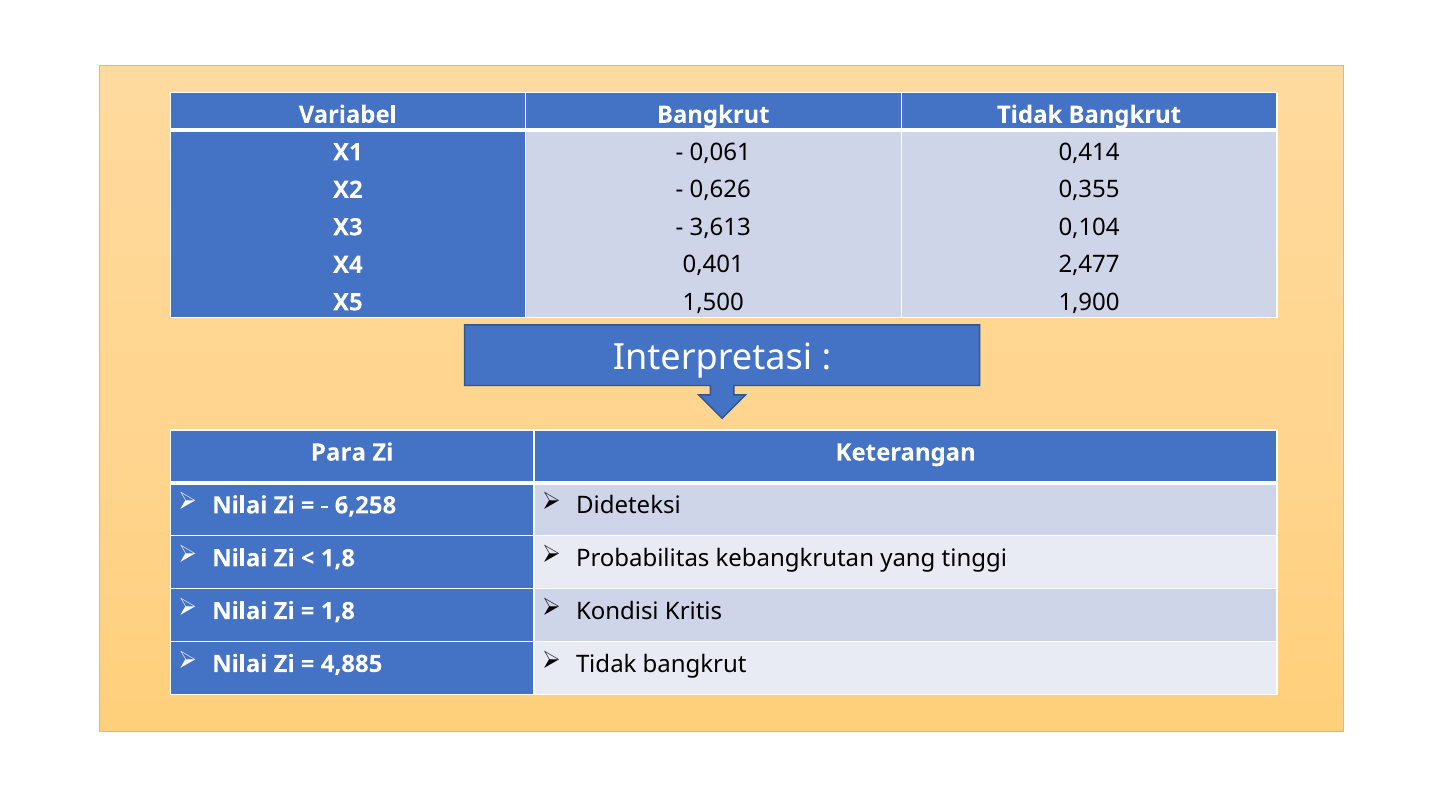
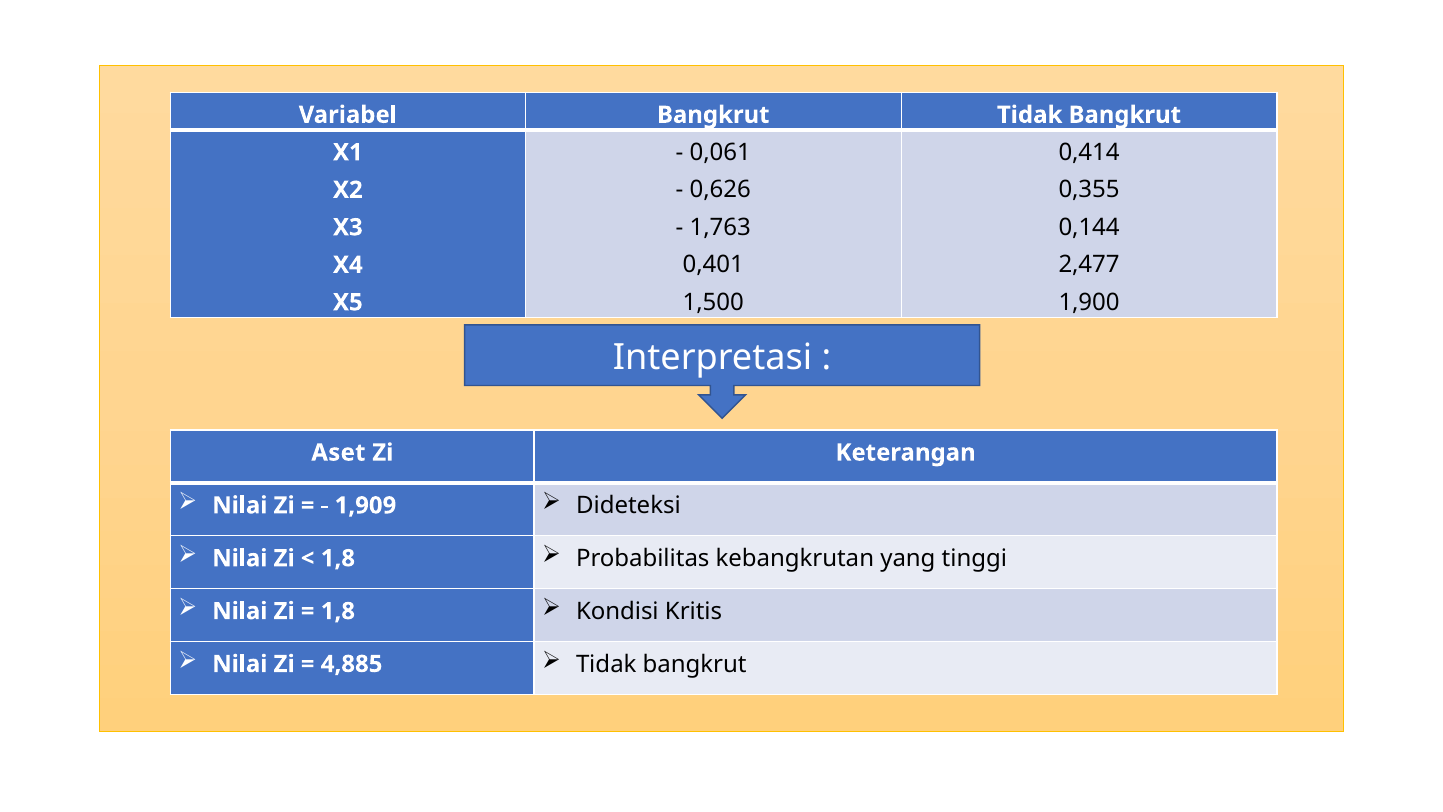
3,613: 3,613 -> 1,763
0,104: 0,104 -> 0,144
Para: Para -> Aset
6,258: 6,258 -> 1,909
